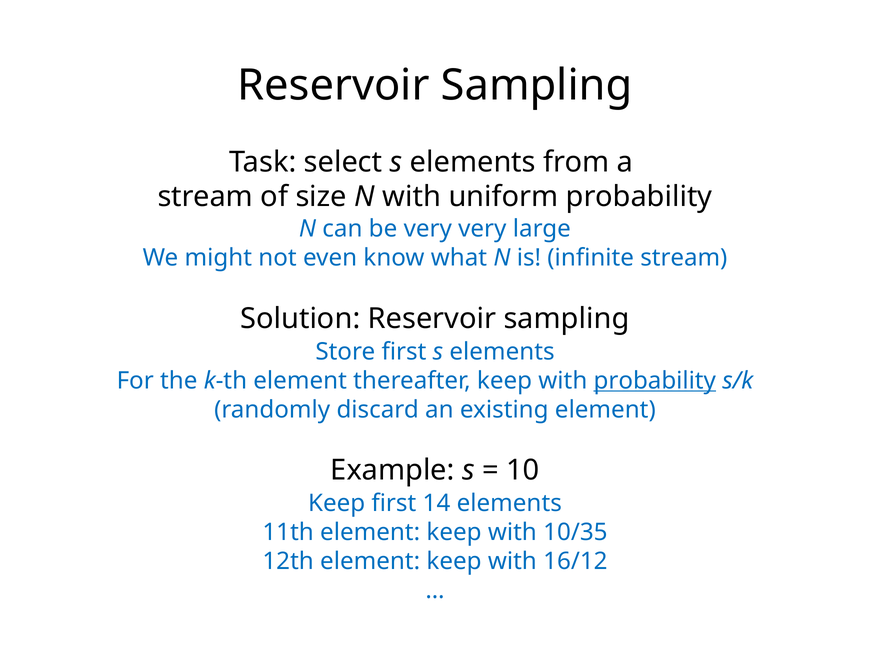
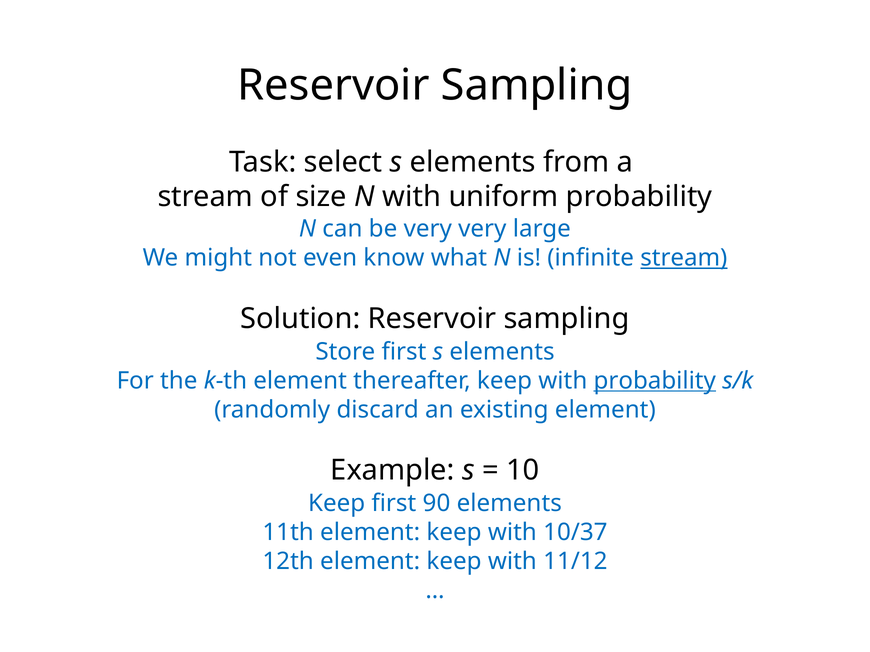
stream at (684, 258) underline: none -> present
14: 14 -> 90
10/35: 10/35 -> 10/37
16/12: 16/12 -> 11/12
